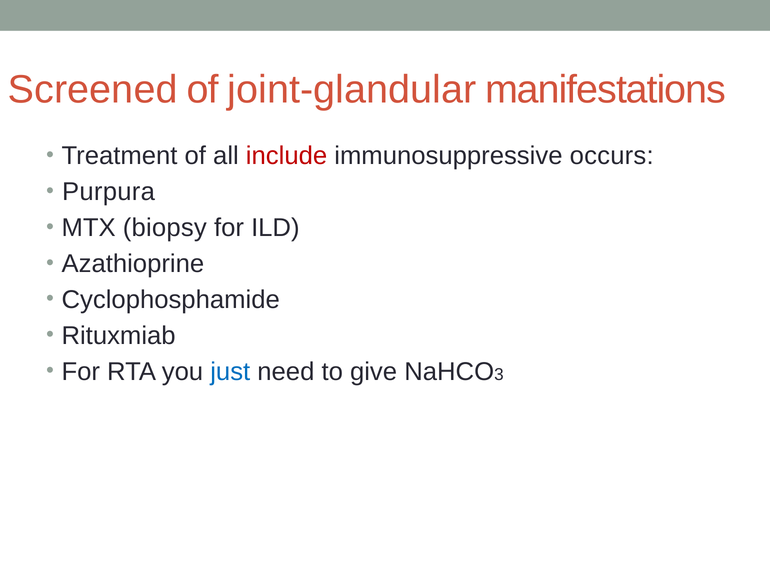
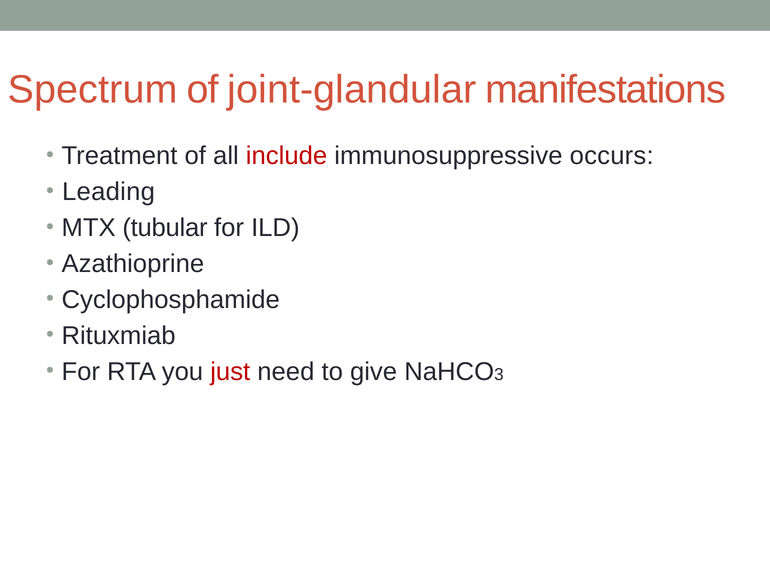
Screened: Screened -> Spectrum
Purpura: Purpura -> Leading
biopsy: biopsy -> tubular
just colour: blue -> red
